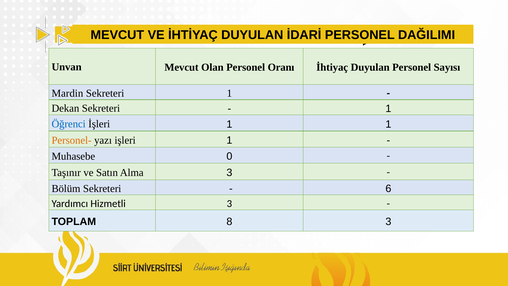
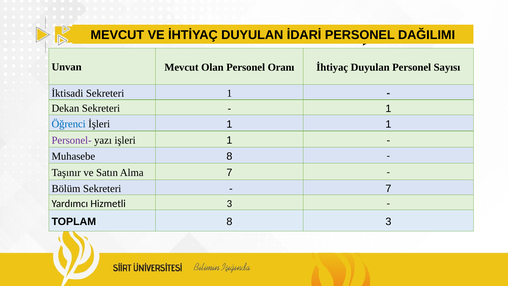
Mardin: Mardin -> İktisadi
Personel- colour: orange -> purple
Muhasebe 0: 0 -> 8
Alma 3: 3 -> 7
6 at (388, 188): 6 -> 7
